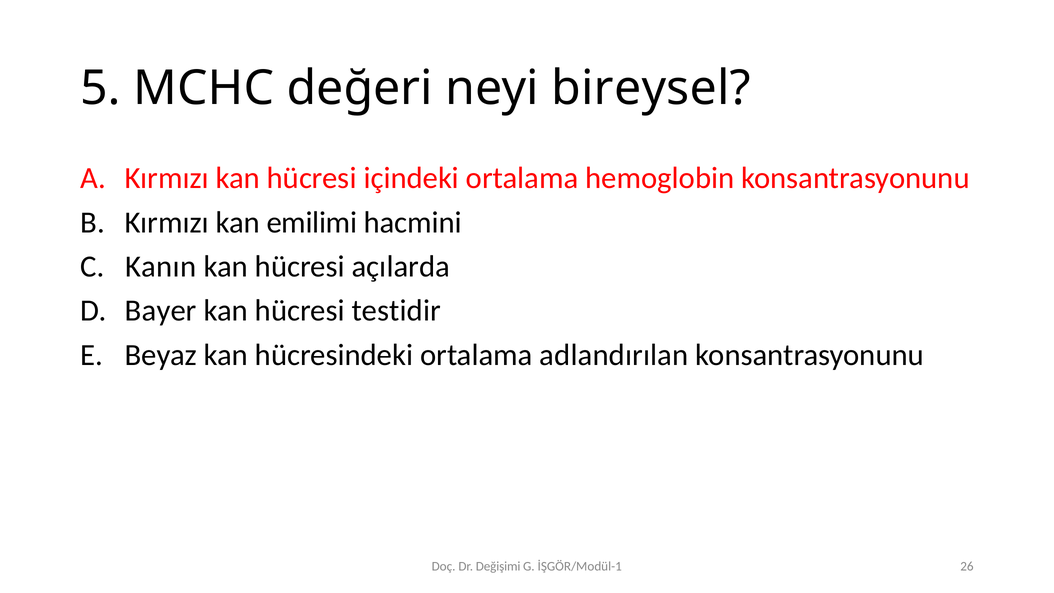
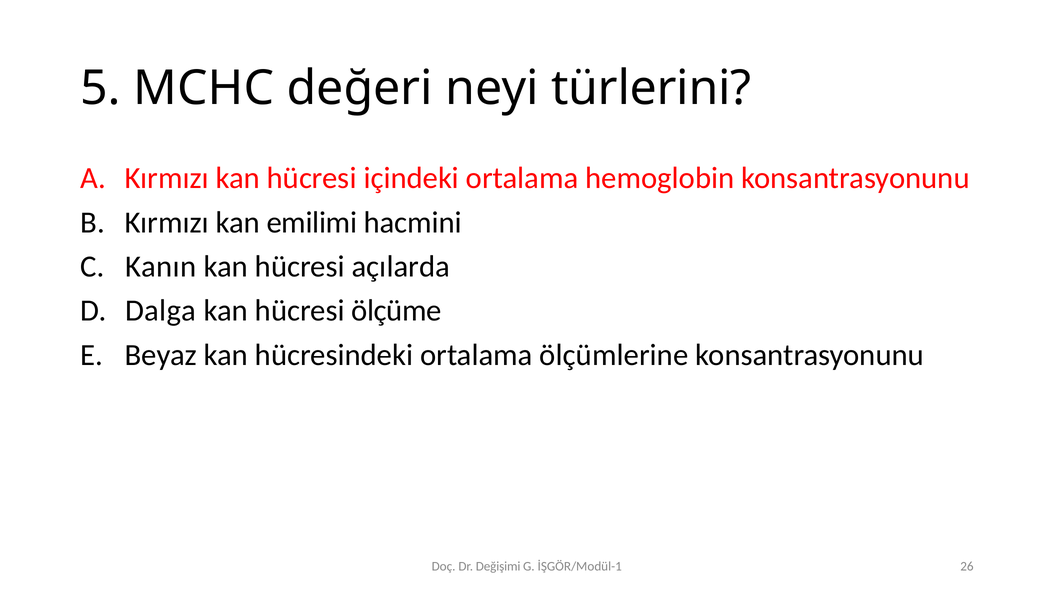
bireysel: bireysel -> türlerini
Bayer: Bayer -> Dalga
testidir: testidir -> ölçüme
adlandırılan: adlandırılan -> ölçümlerine
